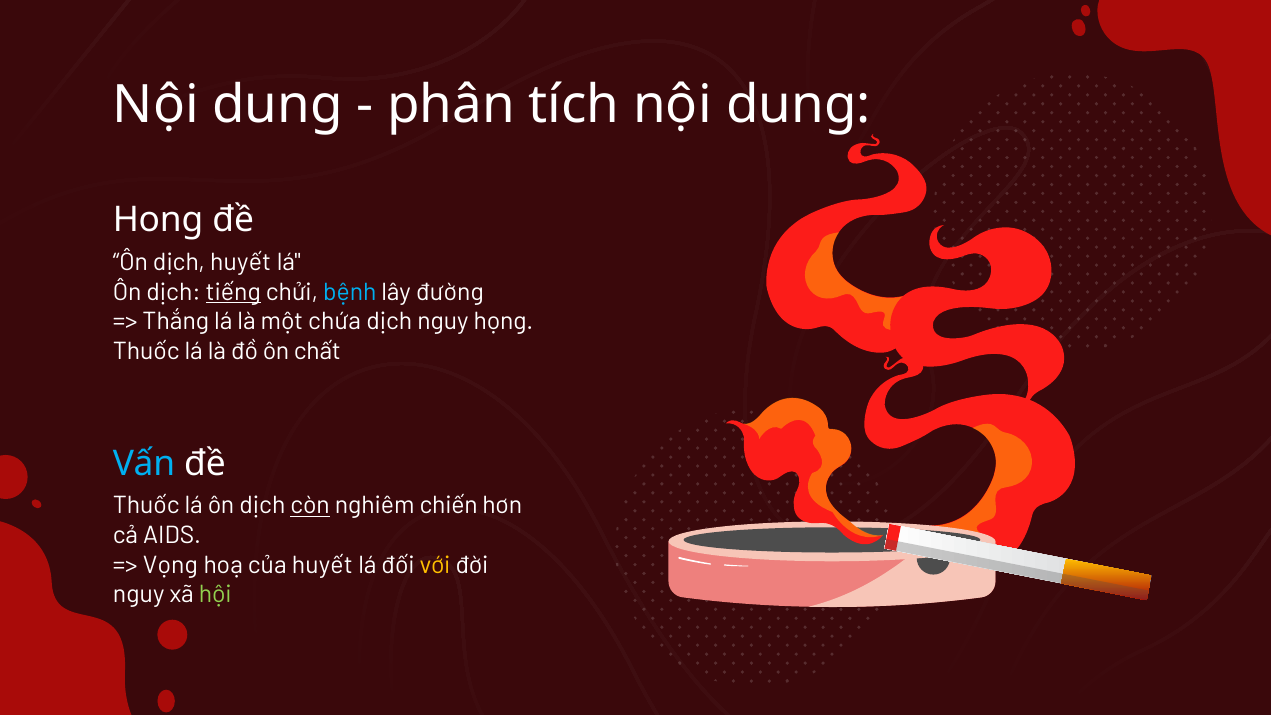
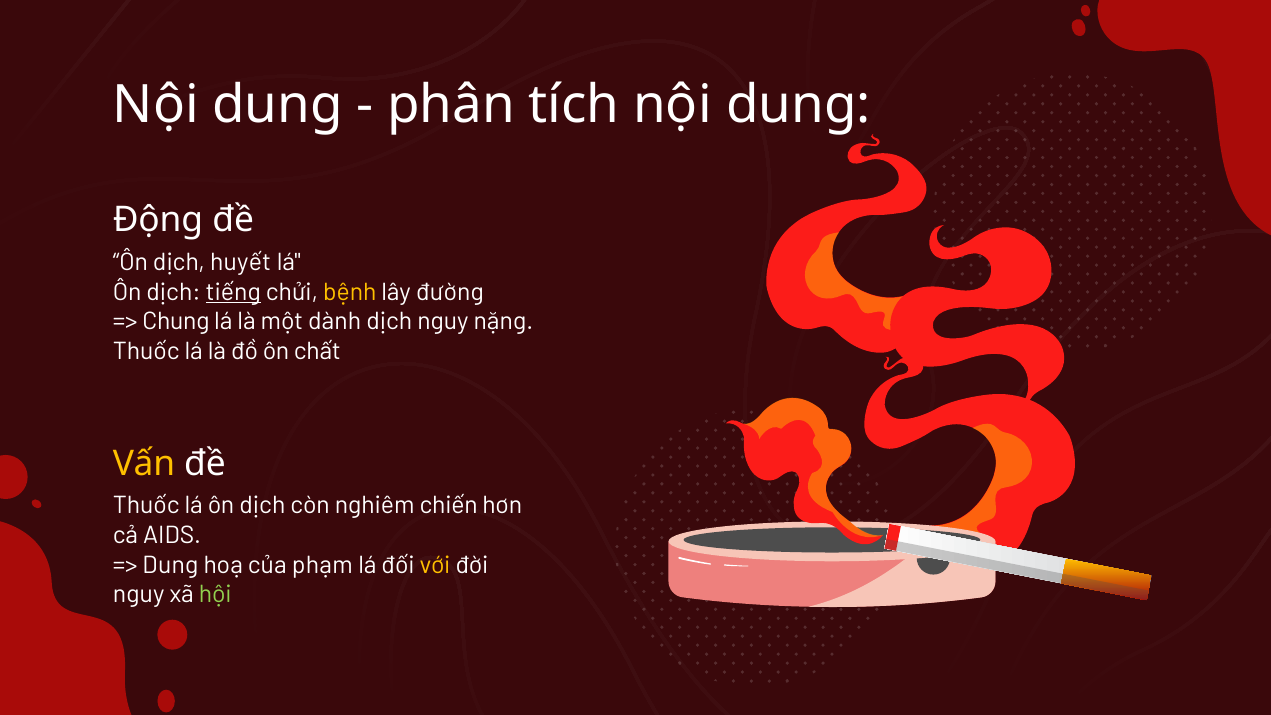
Họng at (158, 220): Họng -> Động
bệnh colour: light blue -> yellow
Thắng: Thắng -> Chung
chứa: chứa -> dành
nguy họng: họng -> nặng
Vấn colour: light blue -> yellow
còn underline: present -> none
Vọng at (170, 565): Vọng -> Dung
của huyết: huyết -> phạm
